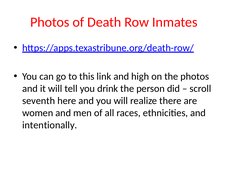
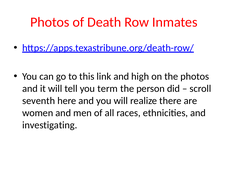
drink: drink -> term
intentionally: intentionally -> investigating
